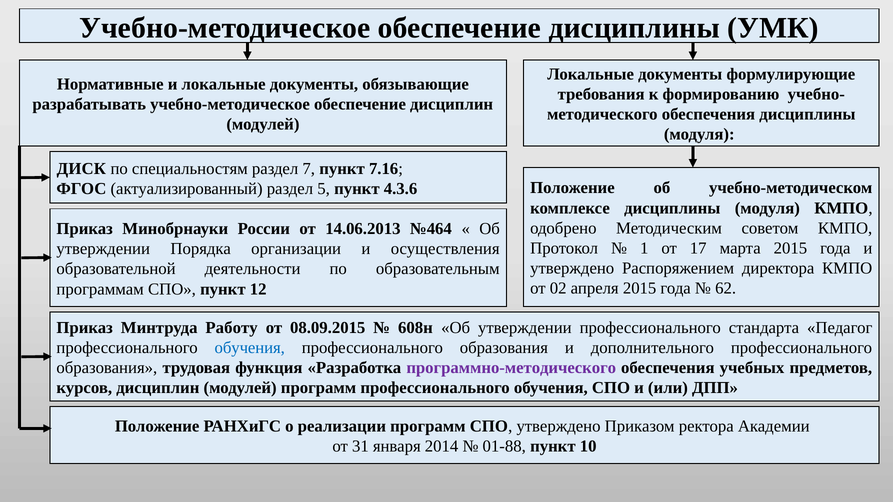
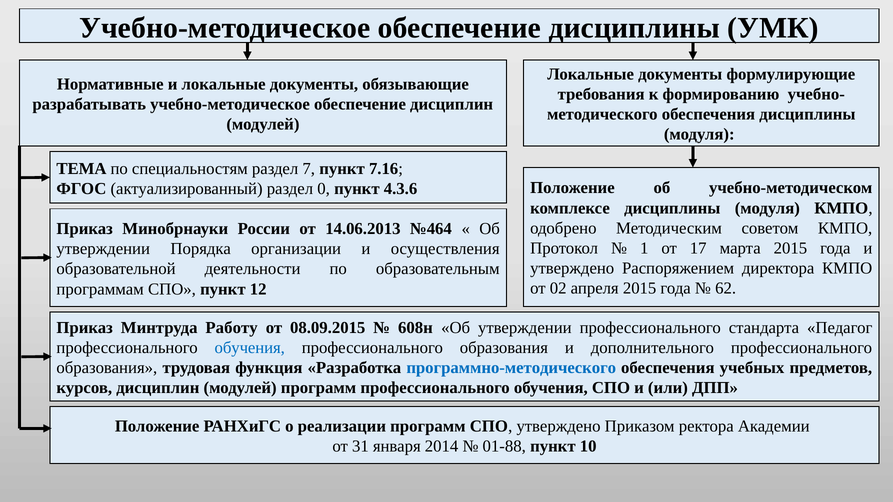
ДИСК: ДИСК -> ТЕМА
5: 5 -> 0
программно-методического colour: purple -> blue
